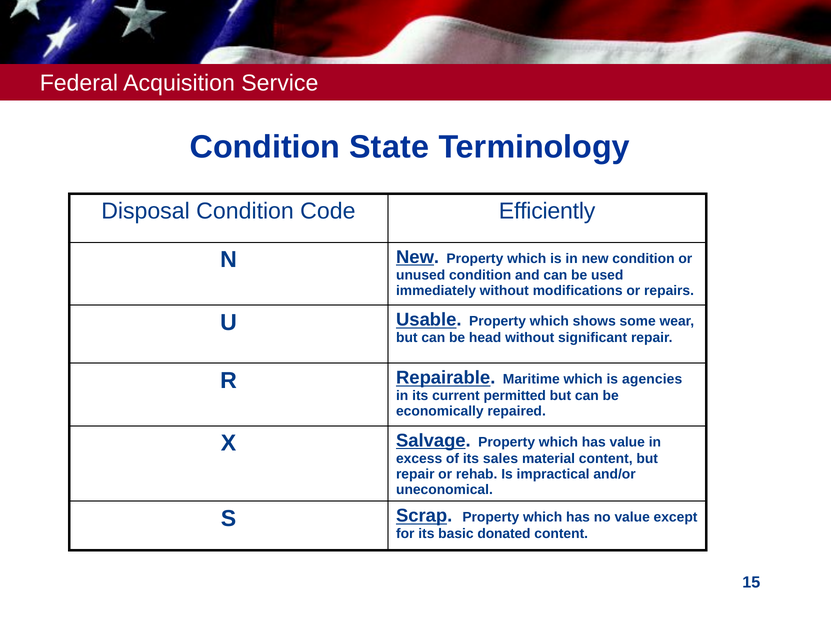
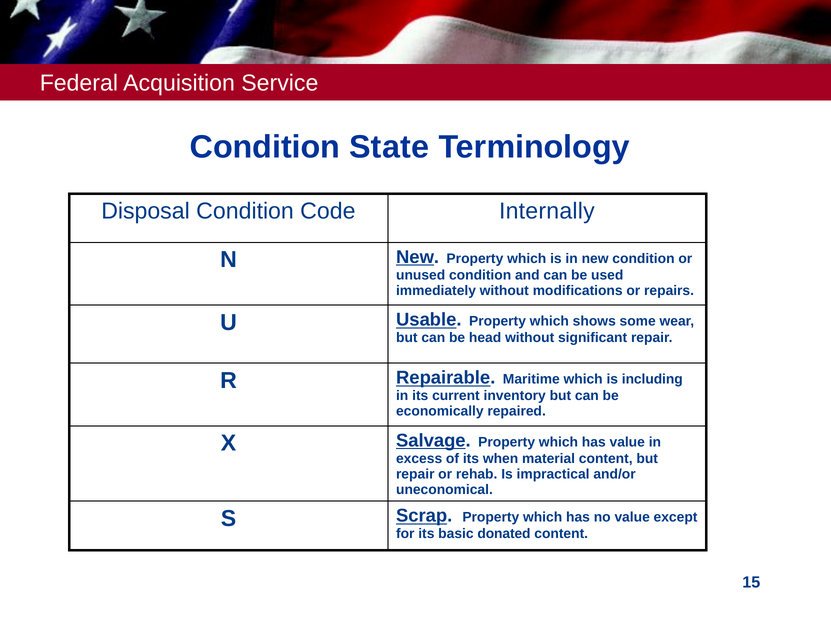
Efficiently: Efficiently -> Internally
agencies: agencies -> including
permitted: permitted -> inventory
sales: sales -> when
